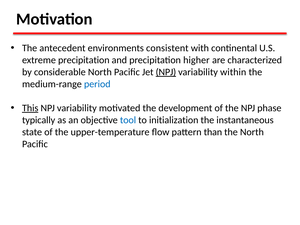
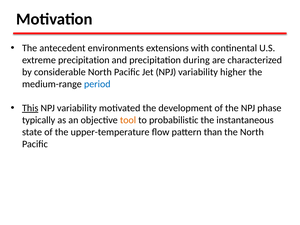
consistent: consistent -> extensions
higher: higher -> during
NPJ at (166, 72) underline: present -> none
within: within -> higher
tool colour: blue -> orange
initialization: initialization -> probabilistic
